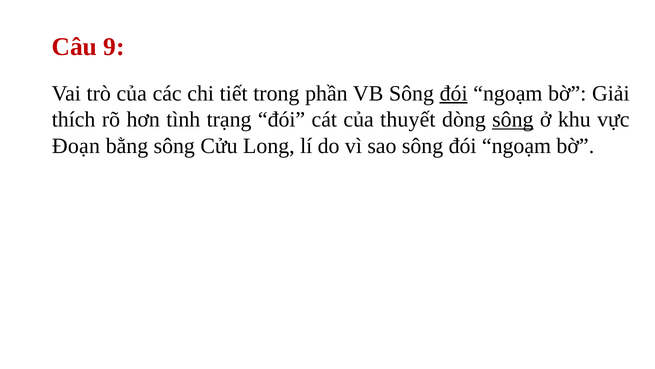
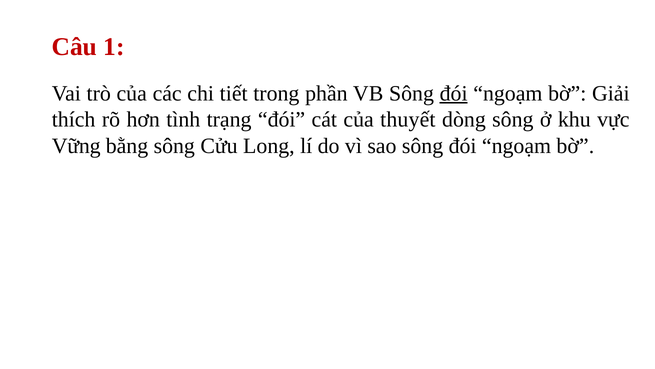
9: 9 -> 1
sông at (513, 119) underline: present -> none
Đoạn: Đoạn -> Vững
